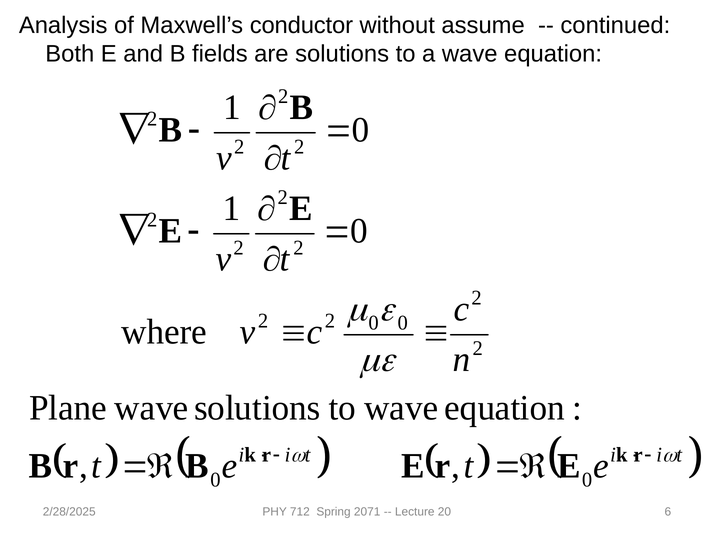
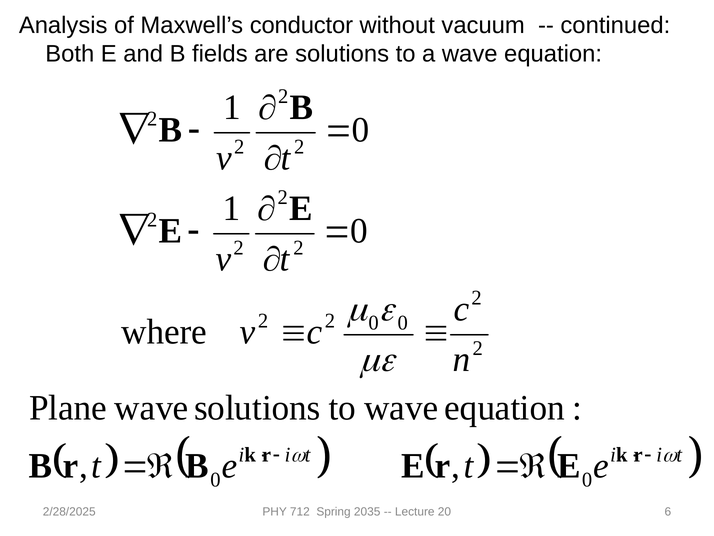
assume: assume -> vacuum
2071: 2071 -> 2035
